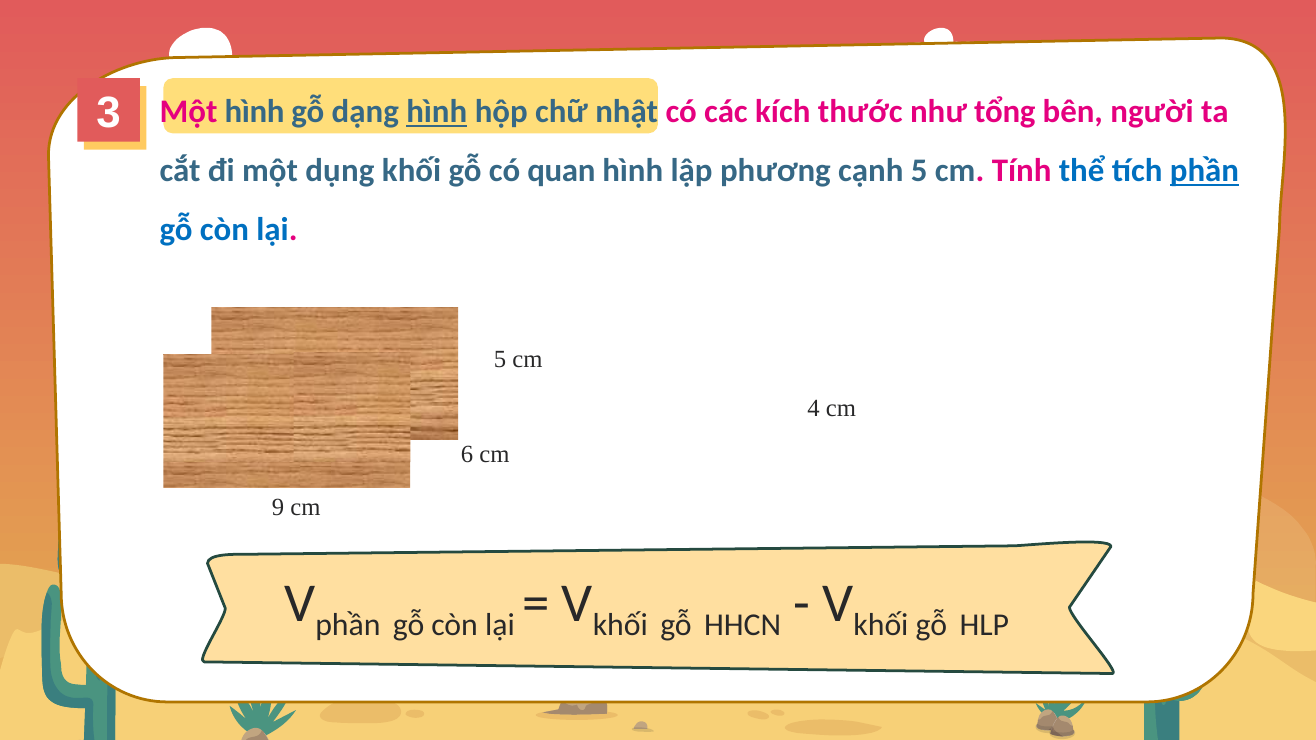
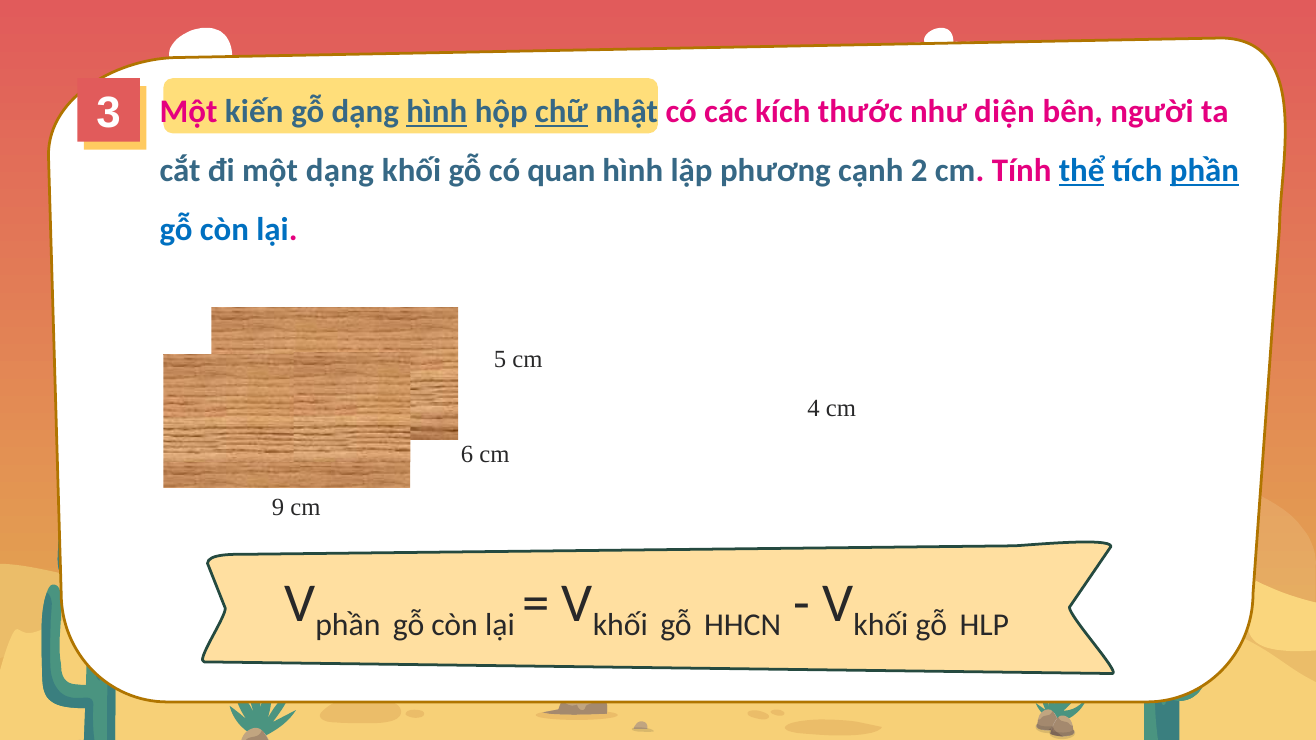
Một hình: hình -> kiến
chữ underline: none -> present
tổng: tổng -> diện
dụng at (340, 171): dụng -> dạng
cạnh 5: 5 -> 2
thể underline: none -> present
